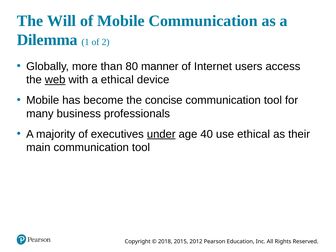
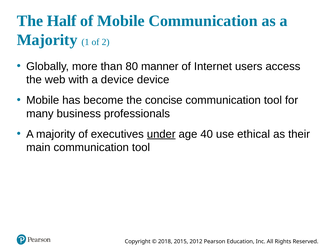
Will: Will -> Half
Dilemma at (47, 40): Dilemma -> Majority
web underline: present -> none
a ethical: ethical -> device
